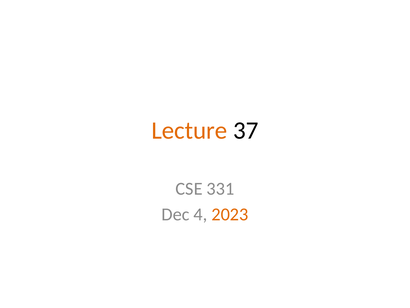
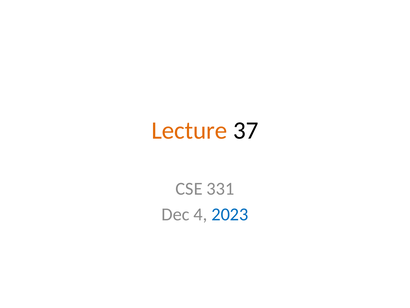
2023 colour: orange -> blue
